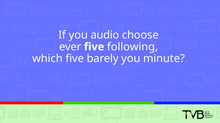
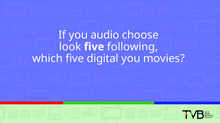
ever: ever -> look
barely: barely -> digital
minute: minute -> movies
